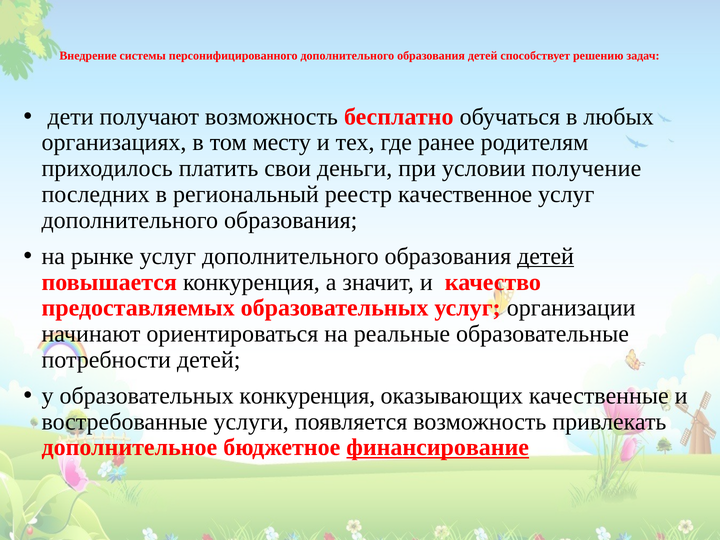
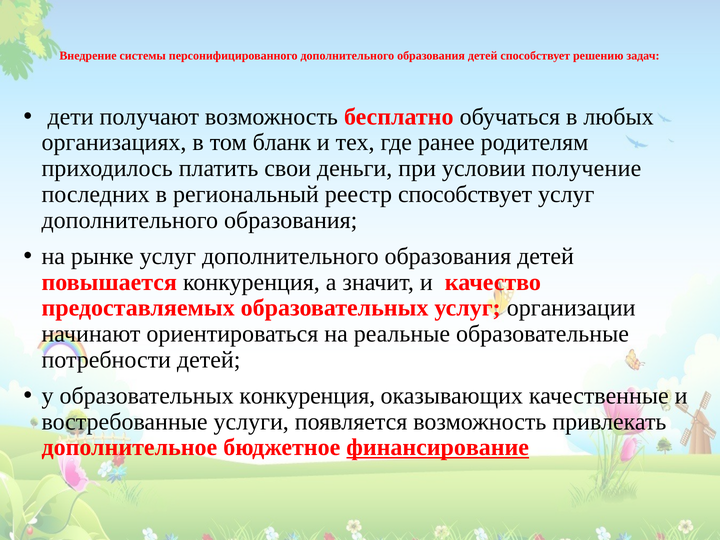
месту: месту -> бланк
реестр качественное: качественное -> способствует
детей at (546, 256) underline: present -> none
